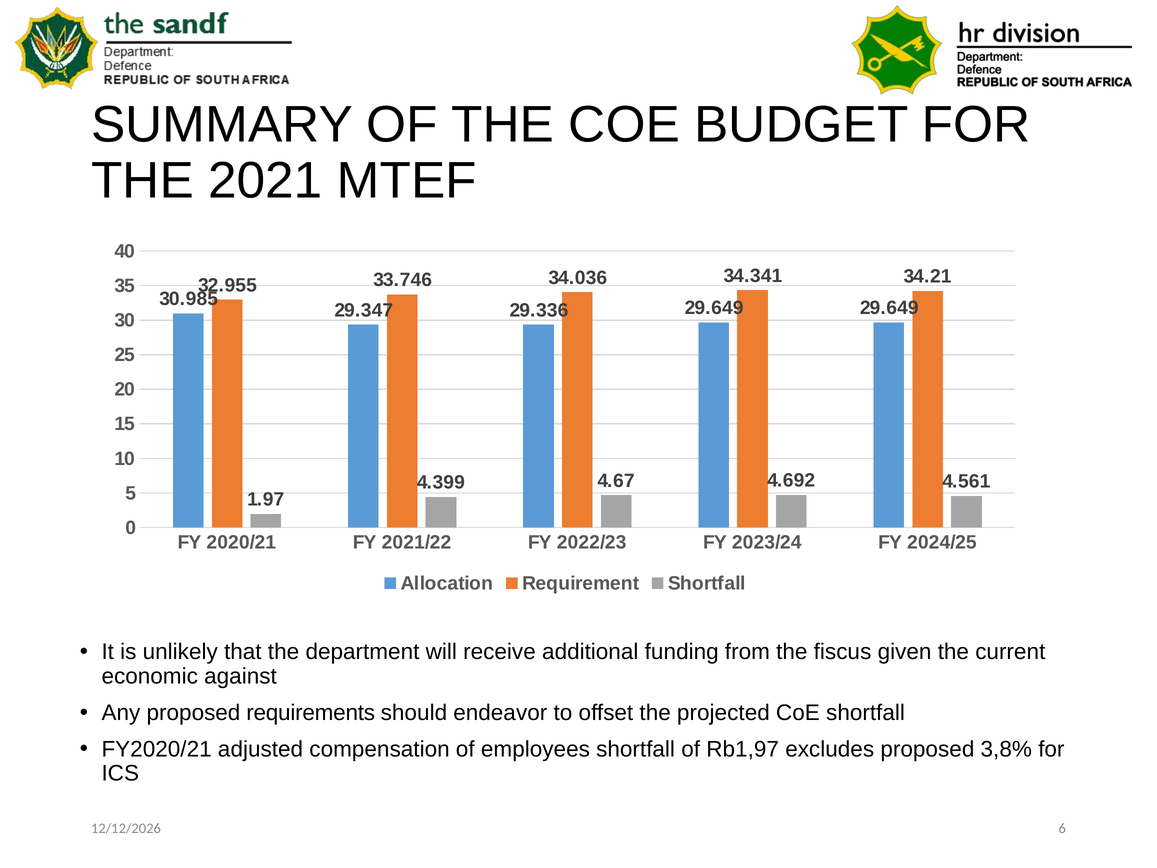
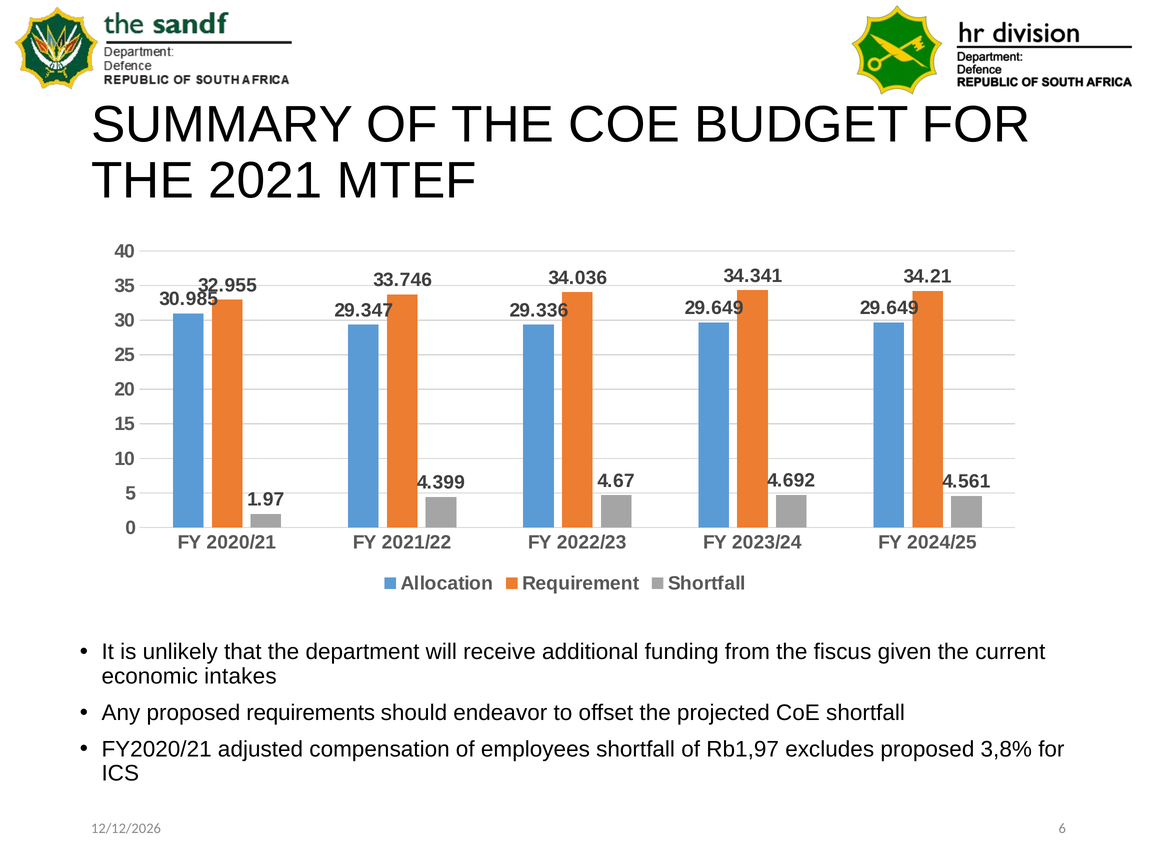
against: against -> intakes
